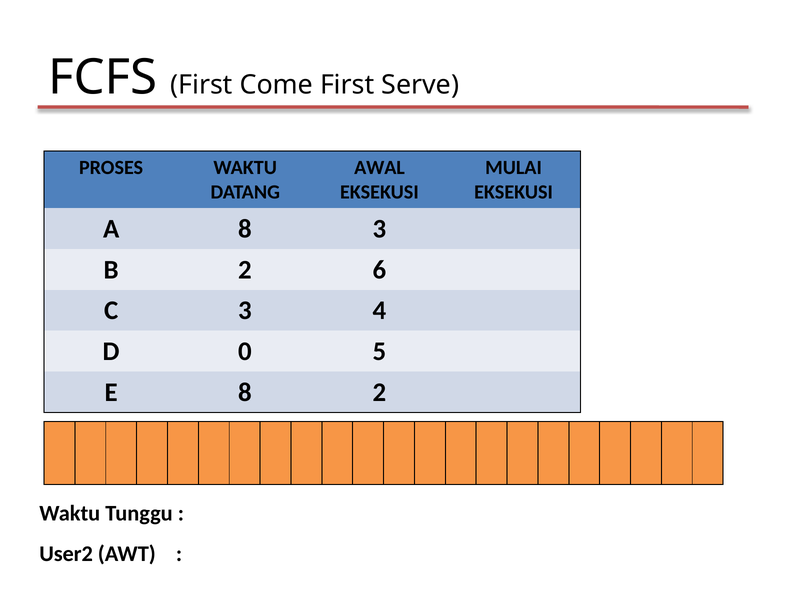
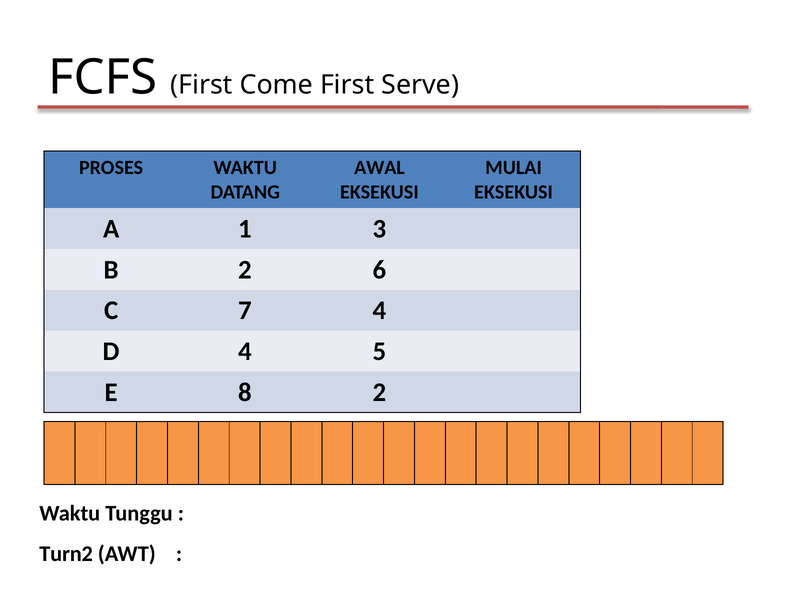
A 8: 8 -> 1
C 3: 3 -> 7
D 0: 0 -> 4
User2: User2 -> Turn2
